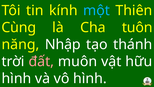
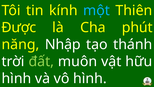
Cùng: Cùng -> Được
tuôn: tuôn -> phút
đất colour: pink -> light green
